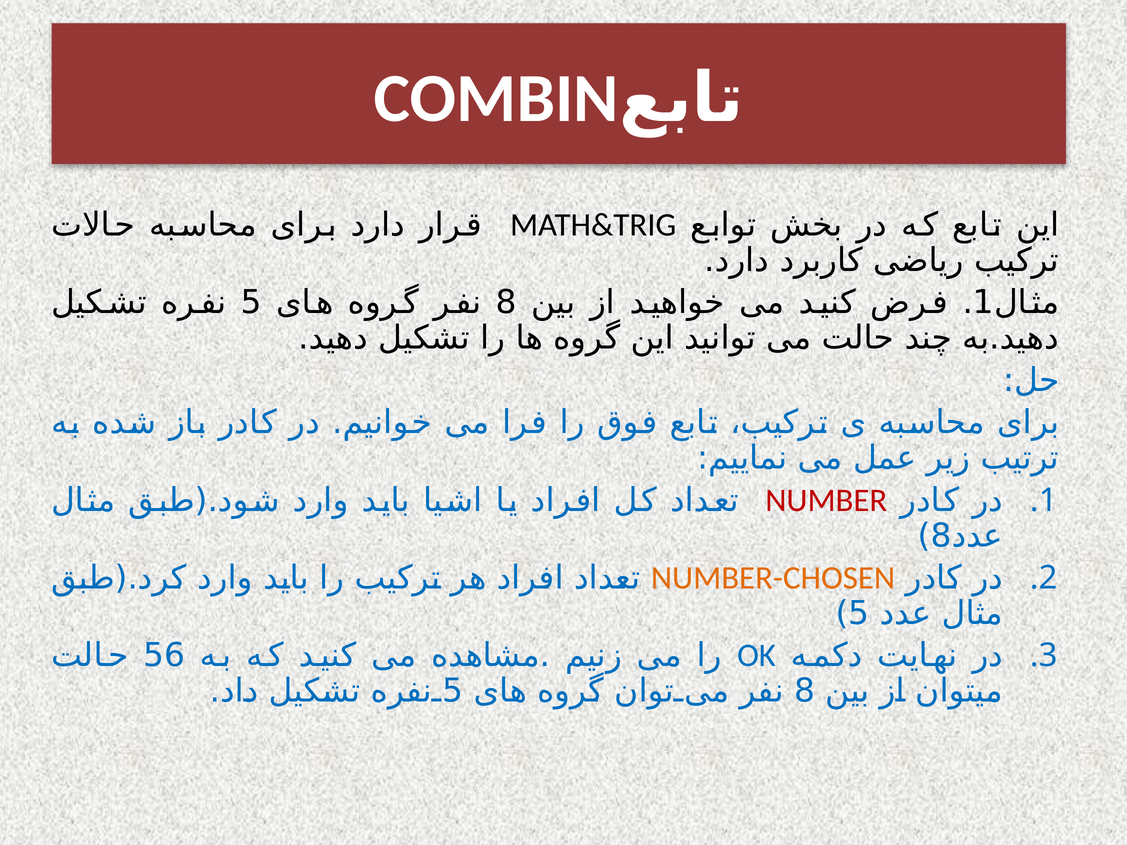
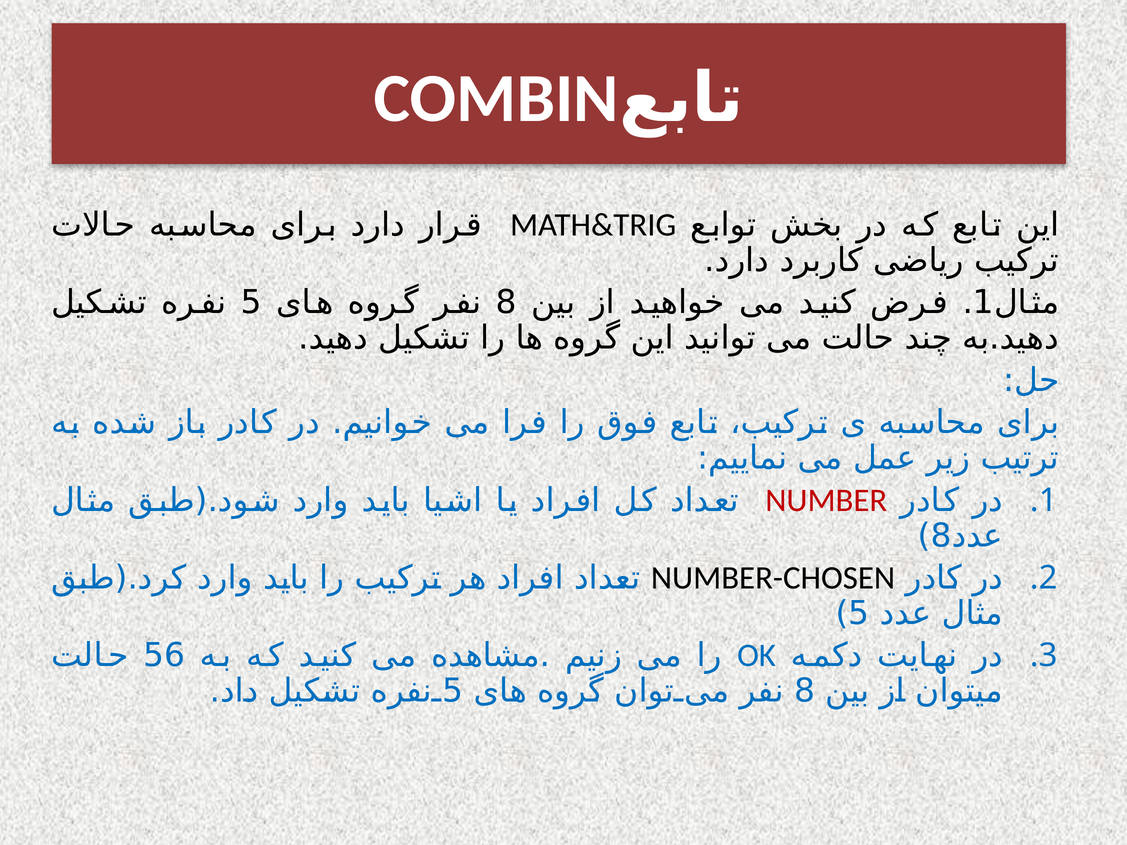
NUMBER-CHOSEN colour: orange -> black
